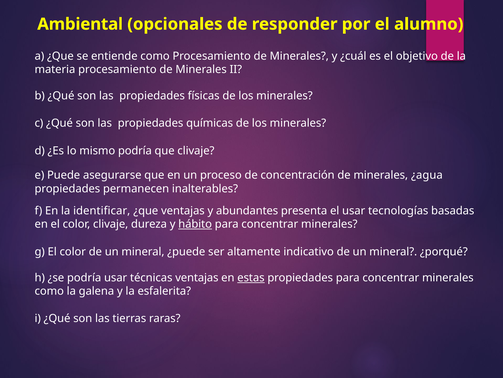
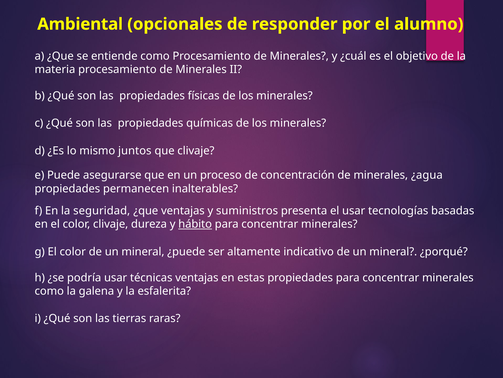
mismo podría: podría -> juntos
identificar: identificar -> seguridad
abundantes: abundantes -> suministros
estas underline: present -> none
